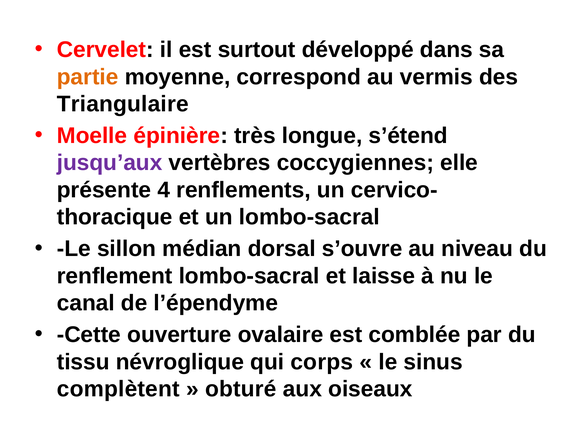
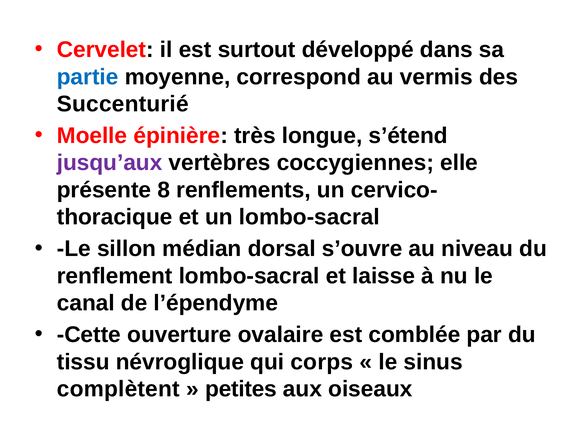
partie colour: orange -> blue
Triangulaire: Triangulaire -> Succenturié
4: 4 -> 8
obturé: obturé -> petites
